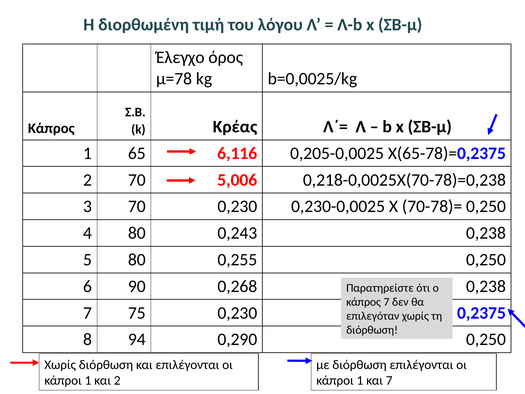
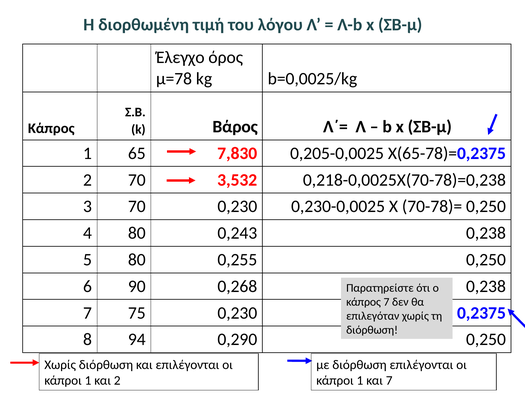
Κρέας: Κρέας -> Βάρος
6,116: 6,116 -> 7,830
5,006: 5,006 -> 3,532
